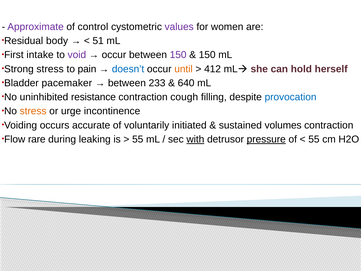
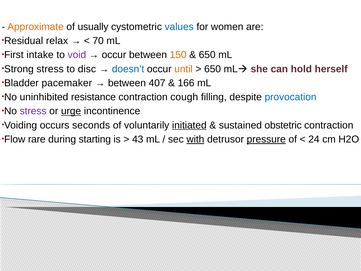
Approximate colour: purple -> orange
control: control -> usually
values colour: purple -> blue
body: body -> relax
51: 51 -> 70
150 at (178, 55) colour: purple -> orange
150 at (207, 55): 150 -> 650
pain: pain -> disc
412 at (213, 69): 412 -> 650
233: 233 -> 407
640: 640 -> 166
stress at (33, 111) colour: orange -> purple
urge underline: none -> present
accurate: accurate -> seconds
initiated underline: none -> present
volumes: volumes -> obstetric
leaking: leaking -> starting
55 at (138, 139): 55 -> 43
55 at (314, 139): 55 -> 24
